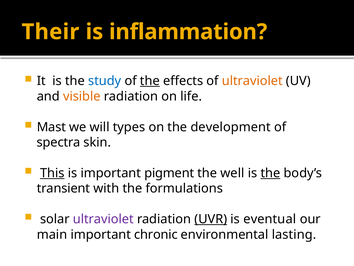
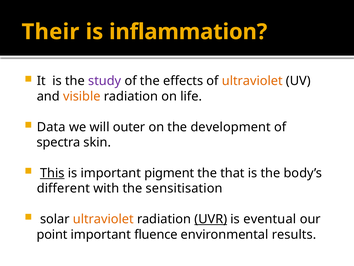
study colour: blue -> purple
the at (150, 81) underline: present -> none
Mast: Mast -> Data
types: types -> outer
well: well -> that
the at (270, 173) underline: present -> none
transient: transient -> different
formulations: formulations -> sensitisation
ultraviolet at (103, 219) colour: purple -> orange
main: main -> point
chronic: chronic -> fluence
lasting: lasting -> results
